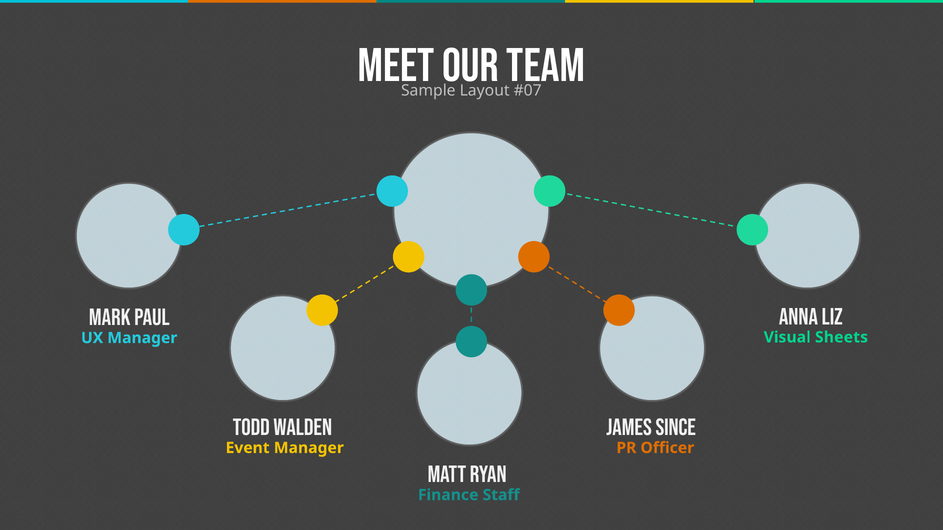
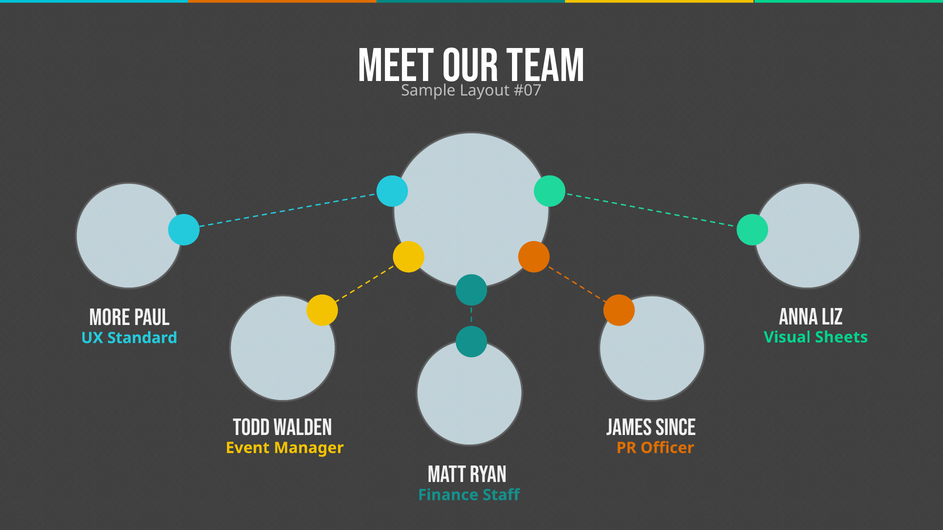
MARK: MARK -> MORE
UX Manager: Manager -> Standard
